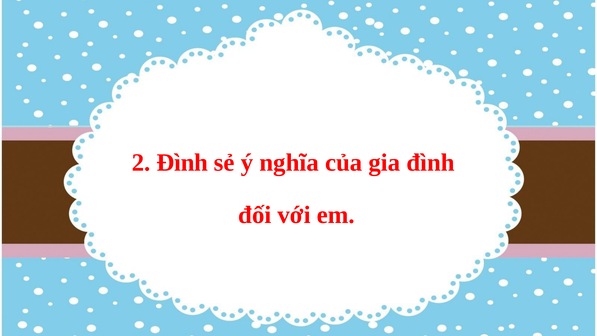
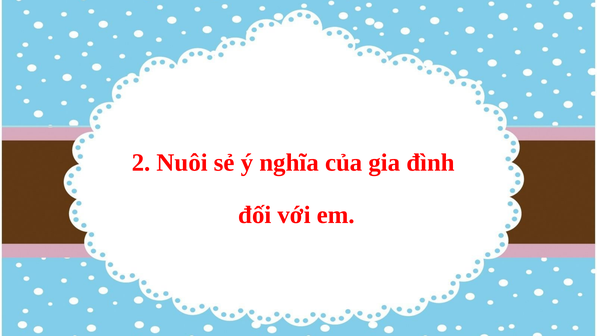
2 Đình: Đình -> Nuôi
